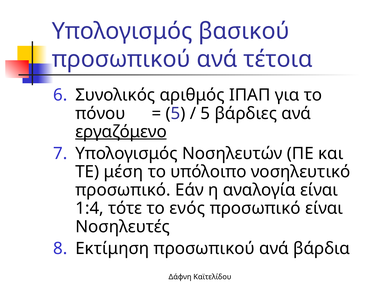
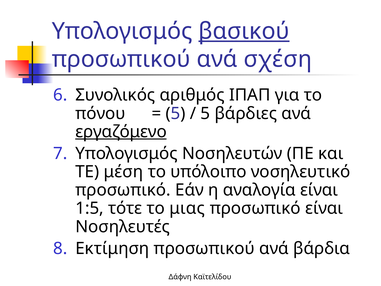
βασικού underline: none -> present
τέτοια: τέτοια -> σχέση
1:4: 1:4 -> 1:5
ενός: ενός -> μιας
